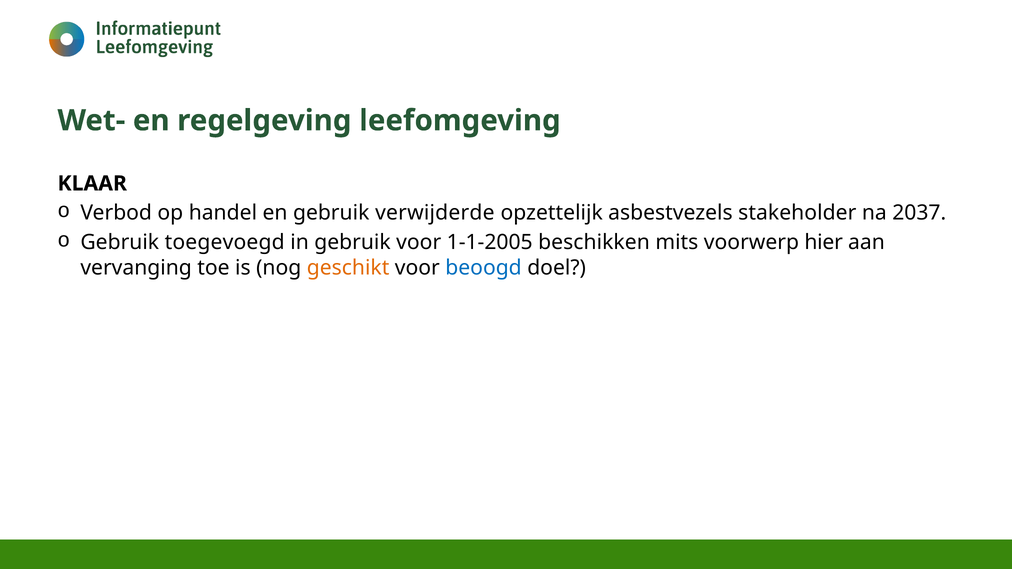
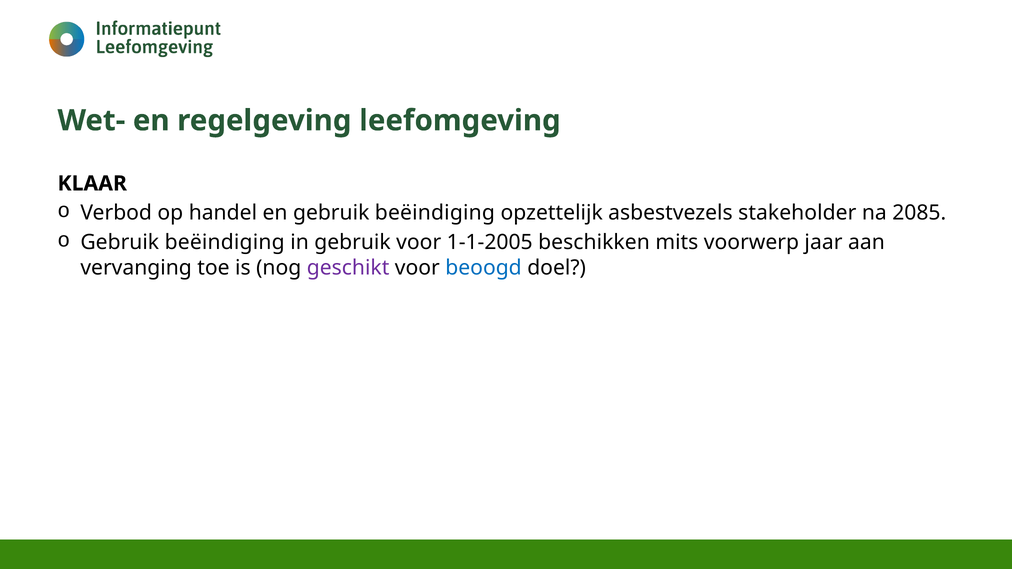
en gebruik verwijderde: verwijderde -> beëindiging
2037: 2037 -> 2085
toegevoegd at (225, 243): toegevoegd -> beëindiging
hier: hier -> jaar
geschikt colour: orange -> purple
